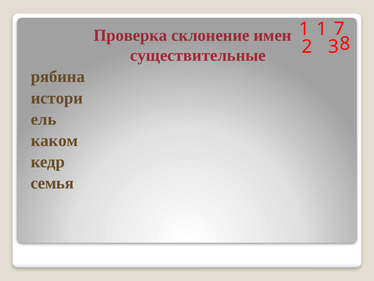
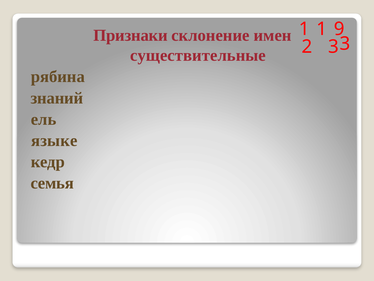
7: 7 -> 9
Проверка: Проверка -> Признаки
2 8: 8 -> 3
истори: истори -> знаний
каком: каком -> языке
